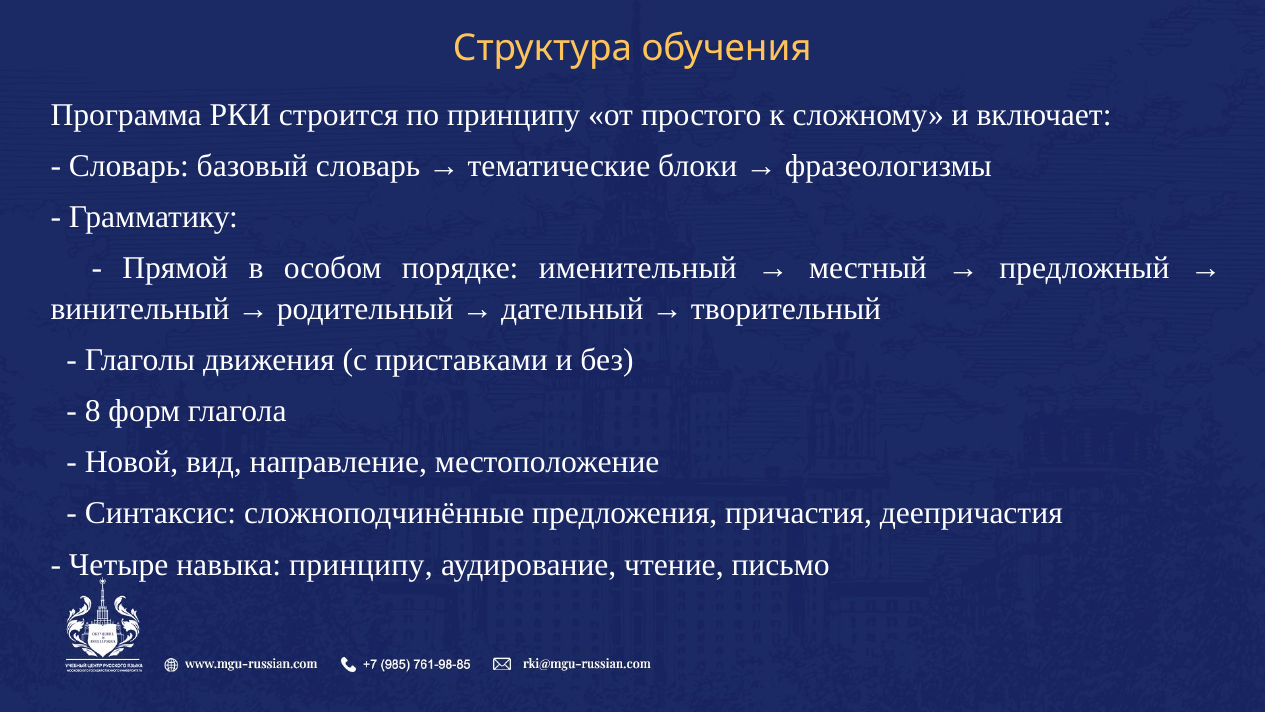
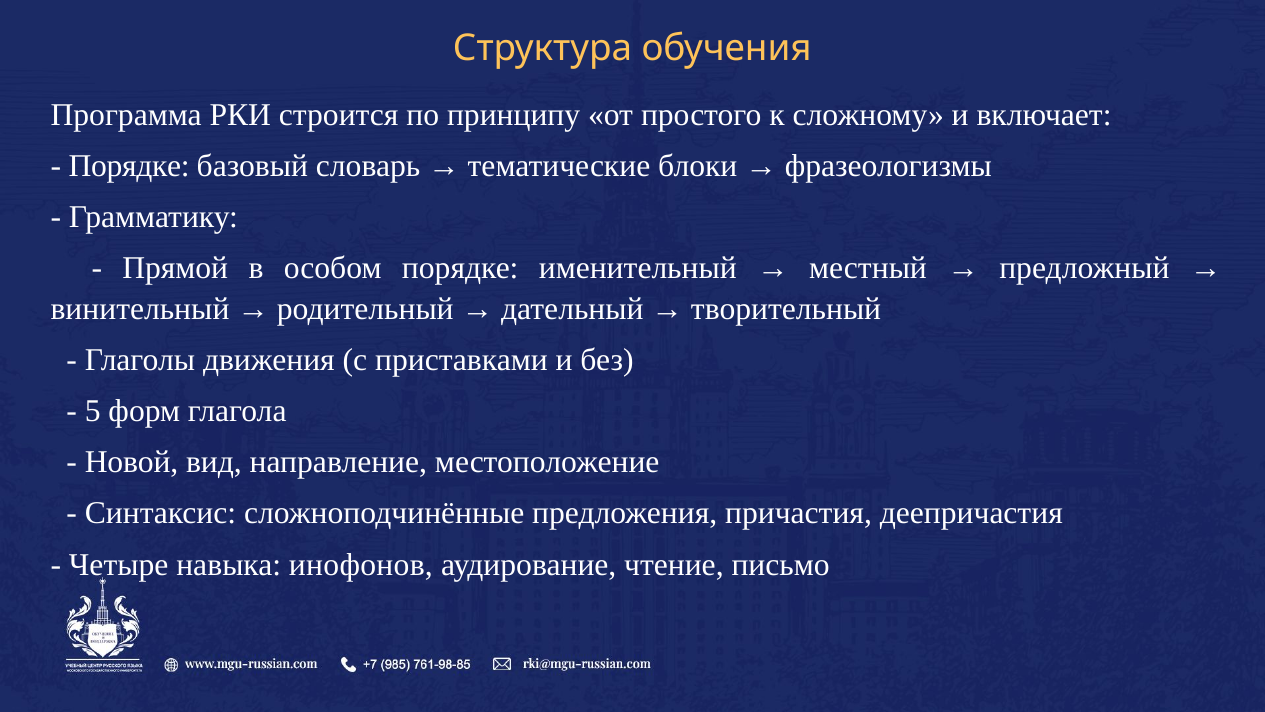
Словарь at (129, 166): Словарь -> Порядке
8: 8 -> 5
навыка принципу: принципу -> инофонов
